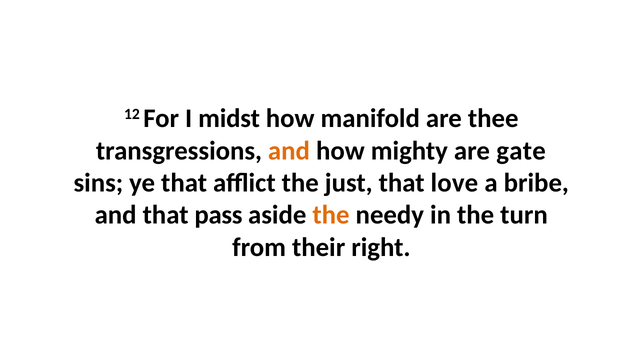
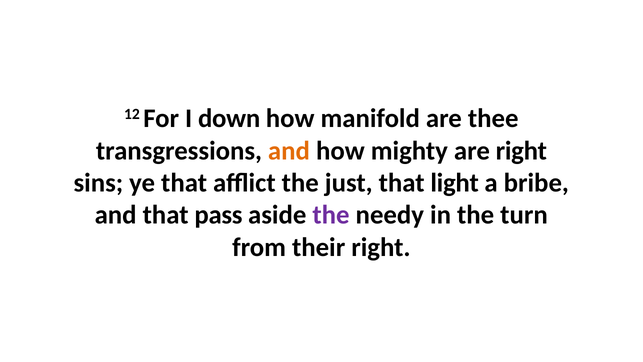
midst: midst -> down
are gate: gate -> right
love: love -> light
the at (331, 215) colour: orange -> purple
